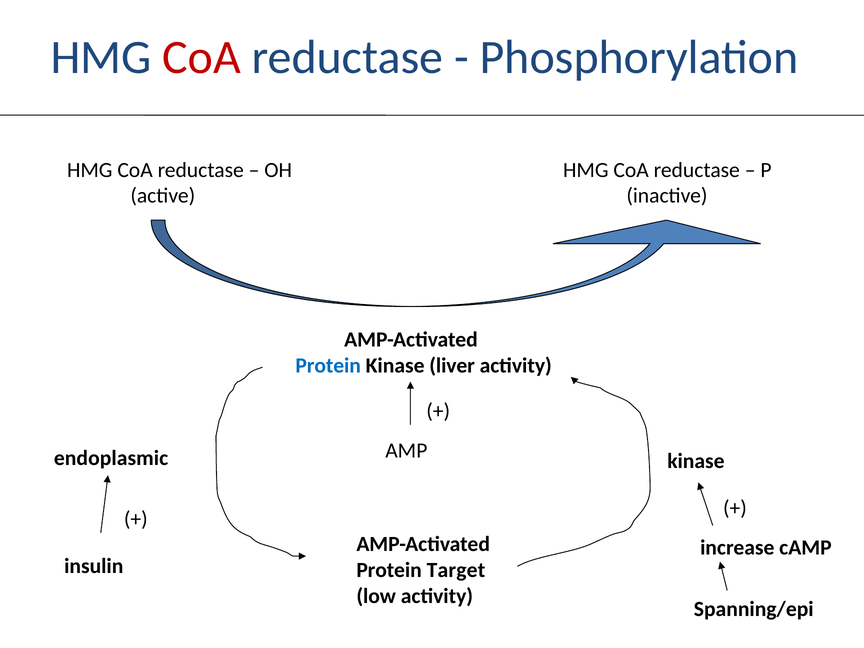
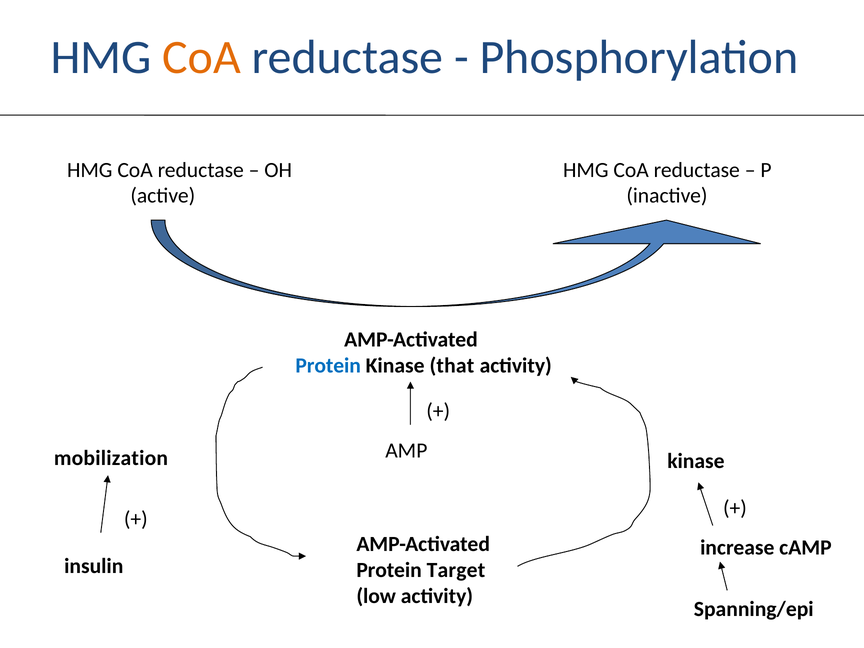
CoA at (202, 57) colour: red -> orange
liver: liver -> that
endoplasmic: endoplasmic -> mobilization
